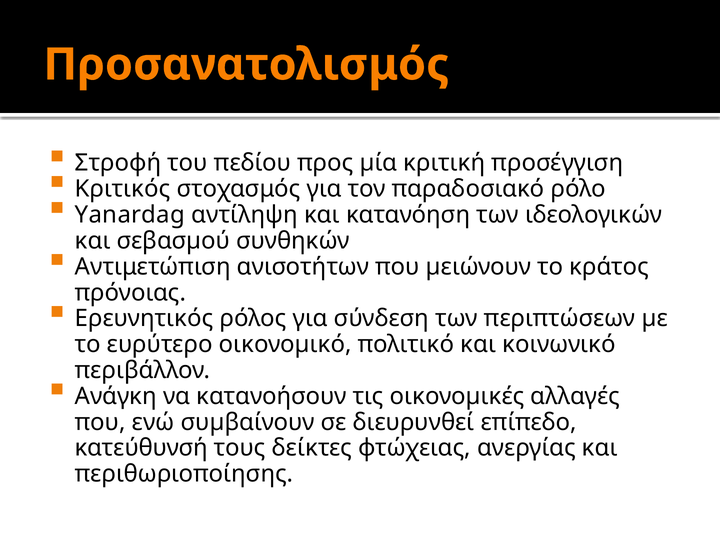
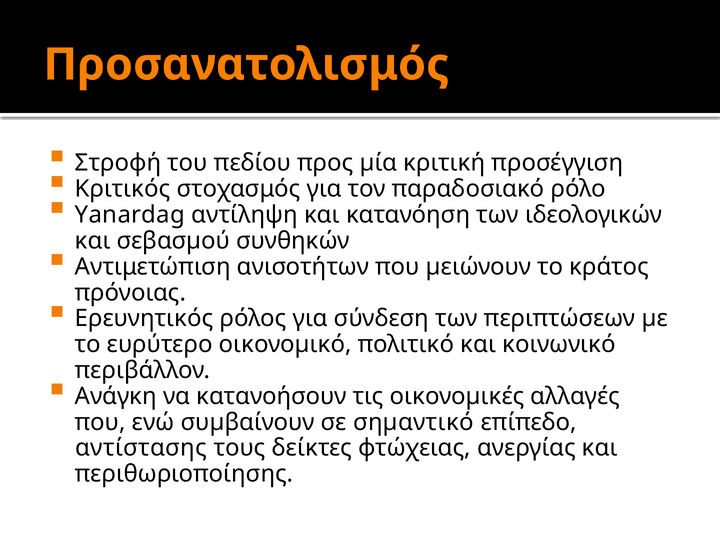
διευρυνθεί: διευρυνθεί -> σηµαντικό
κατεύθυνσή: κατεύθυνσή -> αντίστασης
